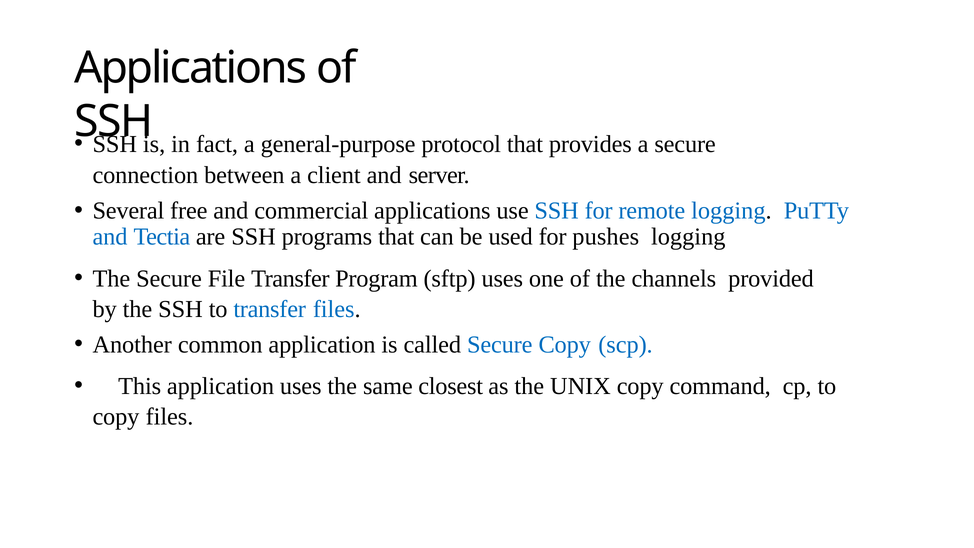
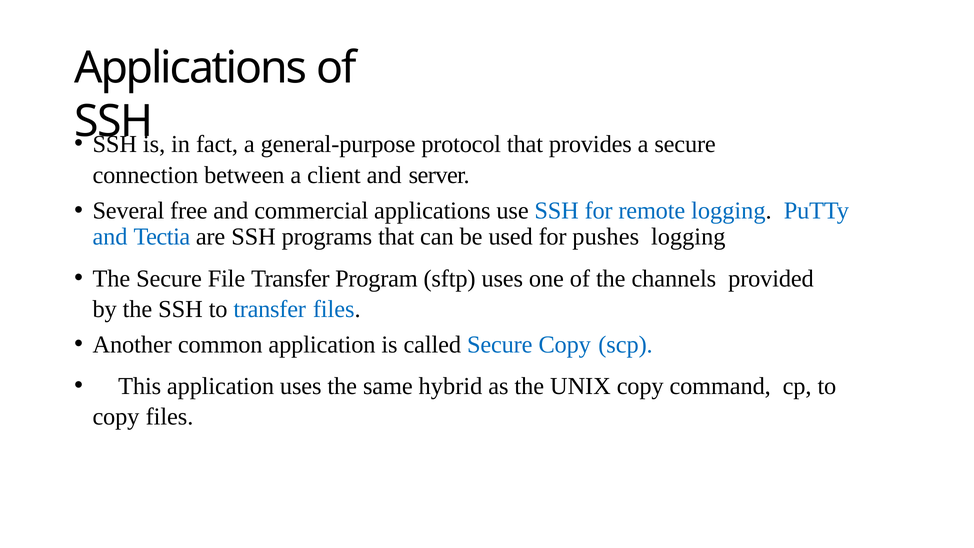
closest: closest -> hybrid
